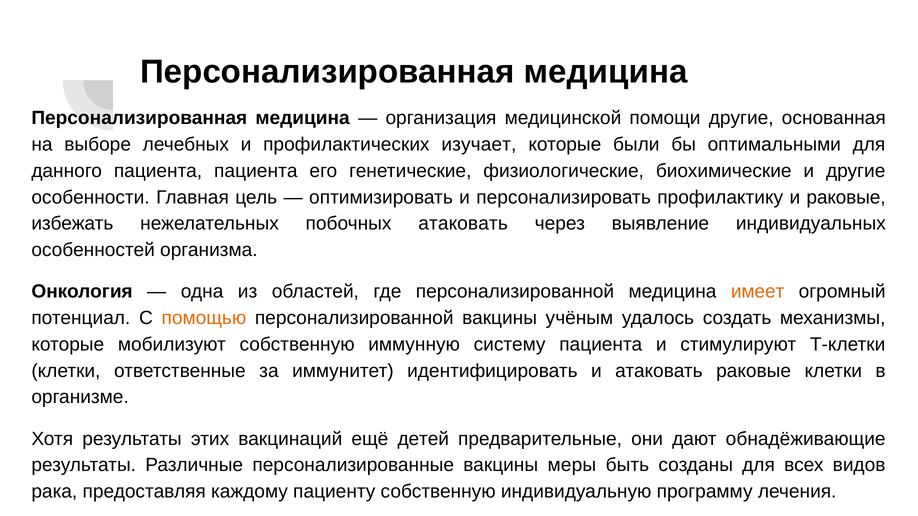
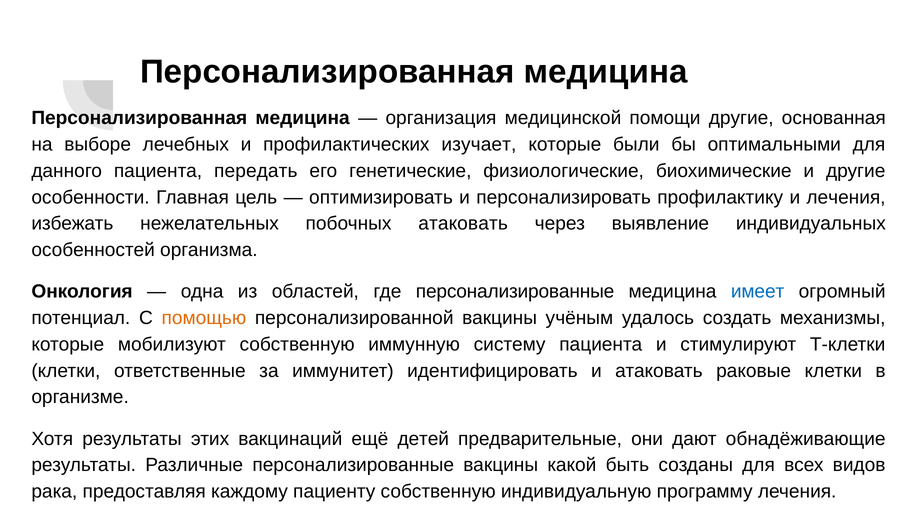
пациента пациента: пациента -> передать
и раковые: раковые -> лечения
где персонализированной: персонализированной -> персонализированные
имеет colour: orange -> blue
меры: меры -> какой
